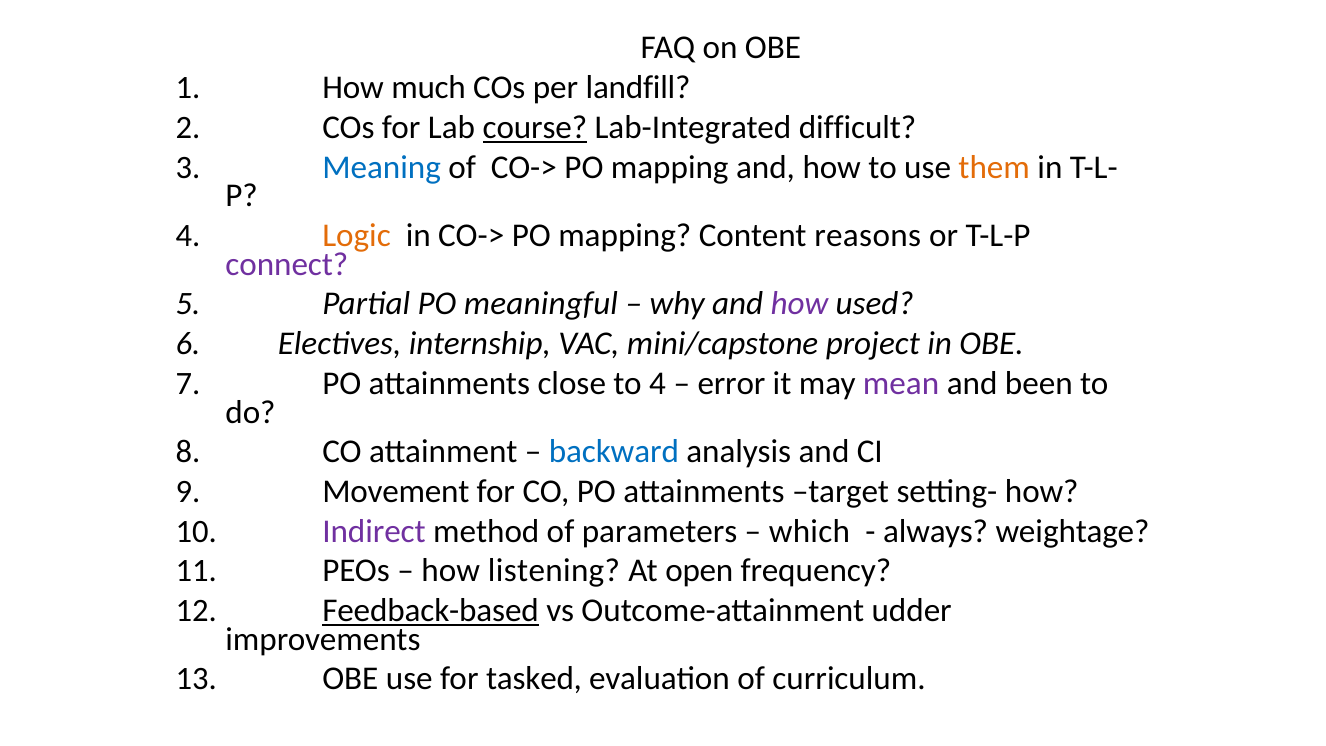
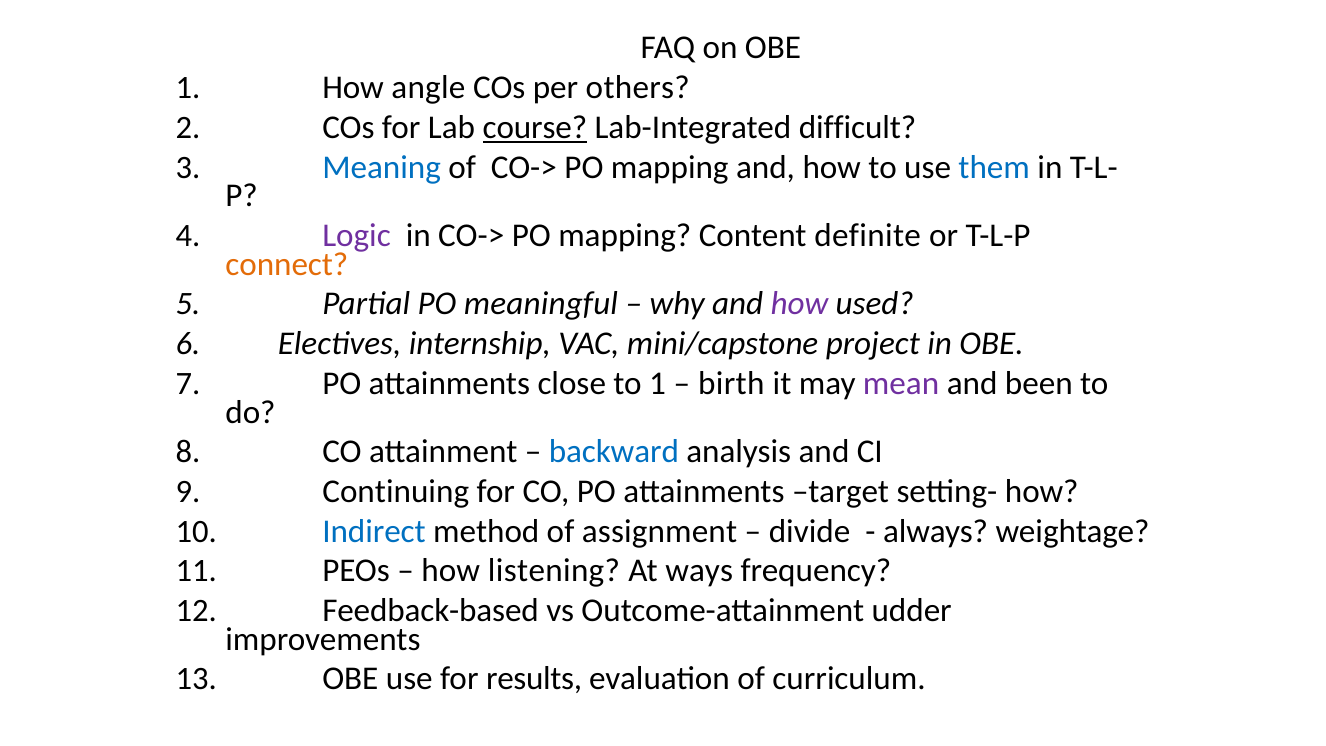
much: much -> angle
landfill: landfill -> others
them colour: orange -> blue
Logic colour: orange -> purple
reasons: reasons -> definite
connect colour: purple -> orange
to 4: 4 -> 1
error: error -> birth
Movement: Movement -> Continuing
Indirect colour: purple -> blue
parameters: parameters -> assignment
which: which -> divide
open: open -> ways
Feedback-based underline: present -> none
tasked: tasked -> results
